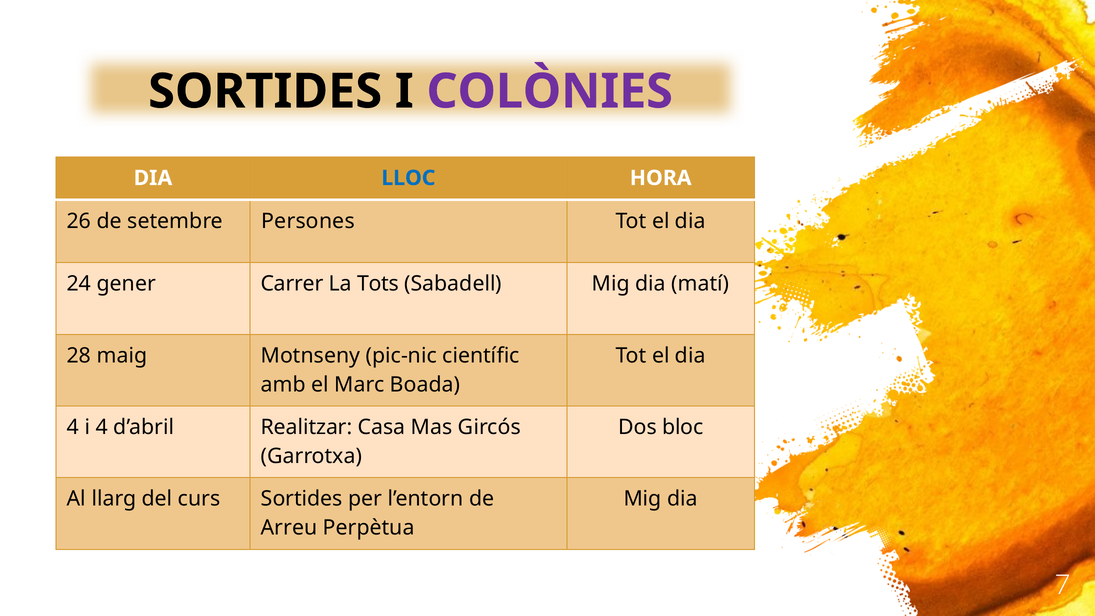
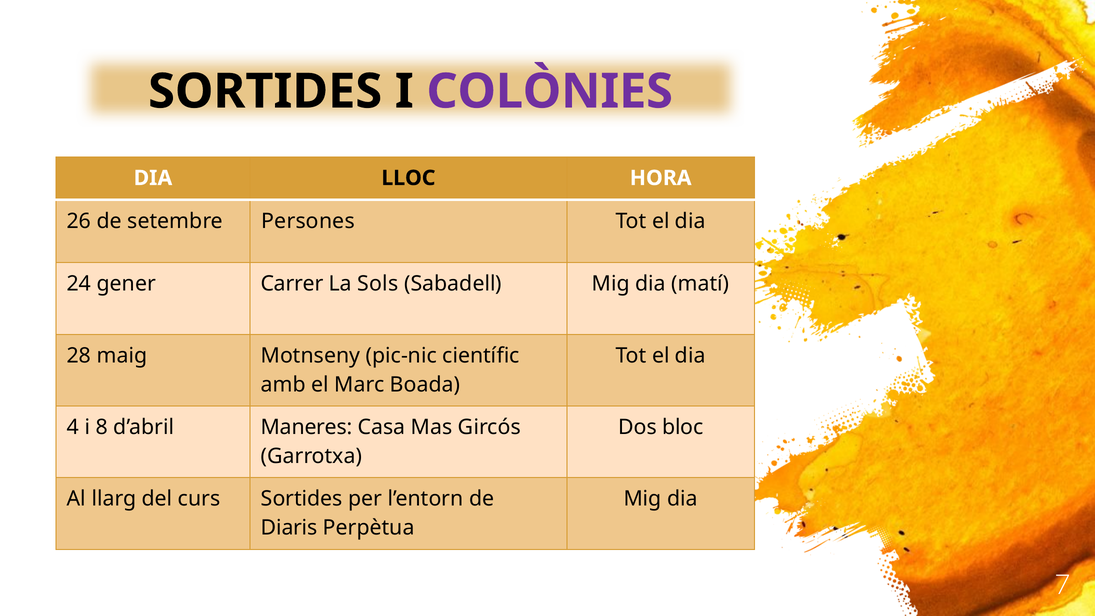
LLOC colour: blue -> black
Tots: Tots -> Sols
i 4: 4 -> 8
Realitzar: Realitzar -> Maneres
Arreu: Arreu -> Diaris
